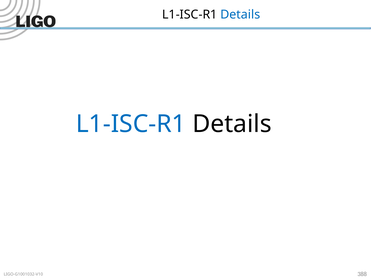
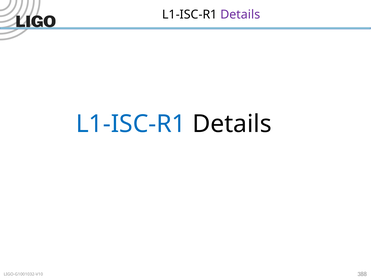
Details at (240, 15) colour: blue -> purple
